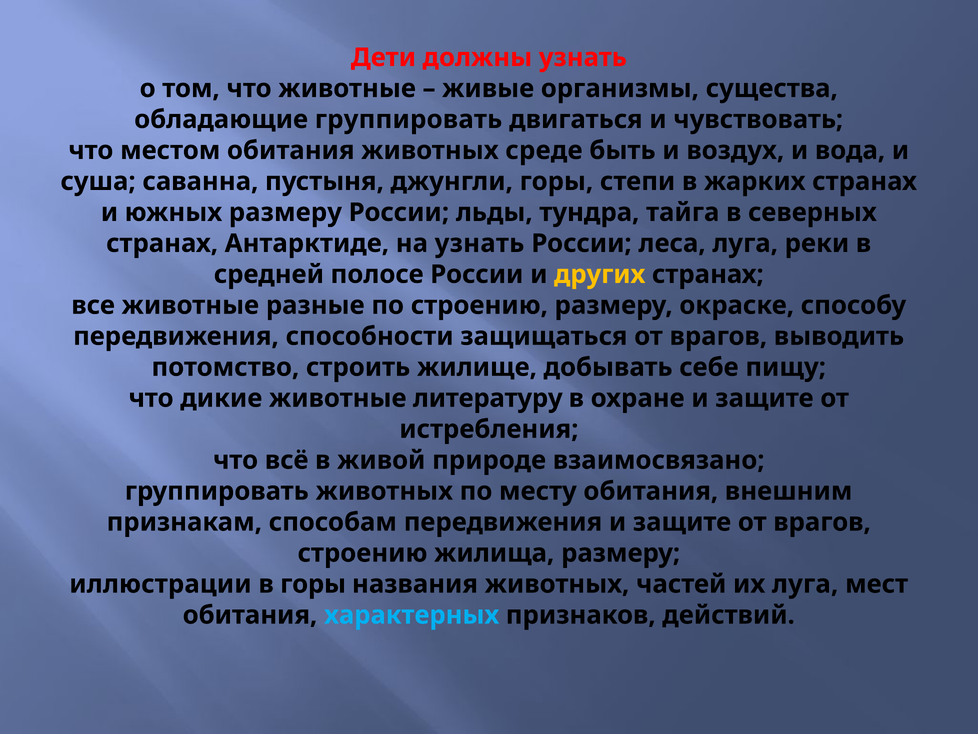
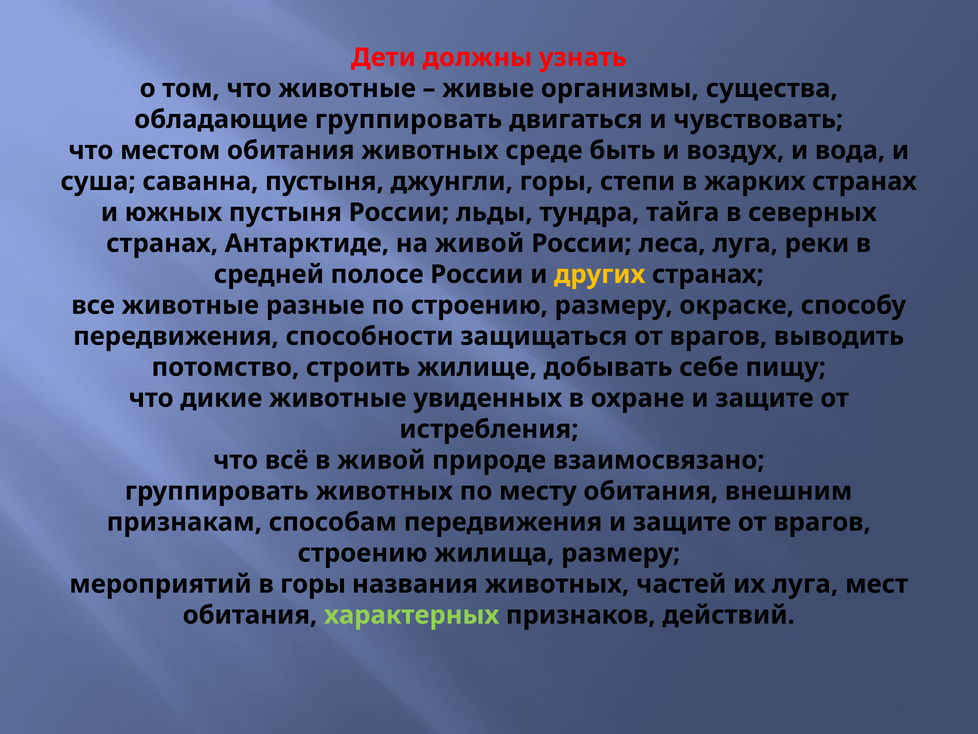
южных размеру: размеру -> пустыня
на узнать: узнать -> живой
литературу: литературу -> увиденных
иллюстрации: иллюстрации -> мероприятий
характерных colour: light blue -> light green
